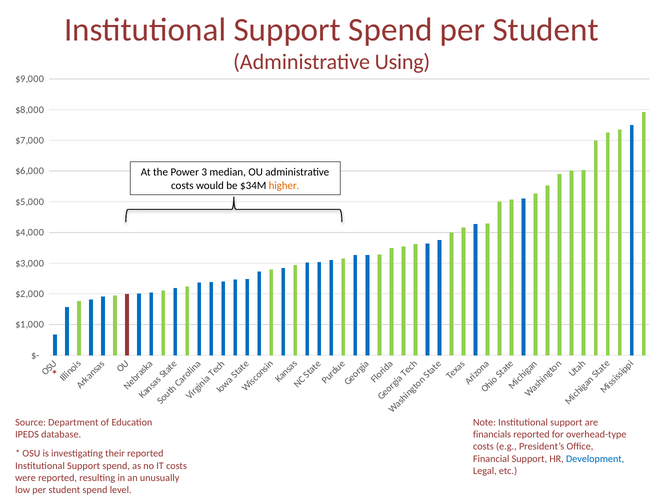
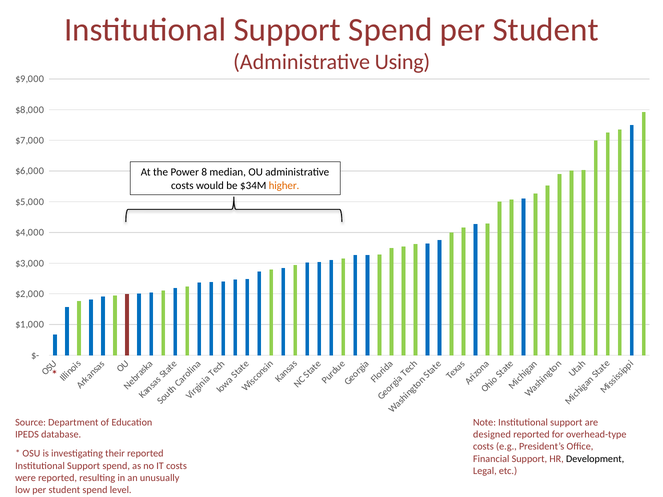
3: 3 -> 8
financials: financials -> designed
Development colour: blue -> black
